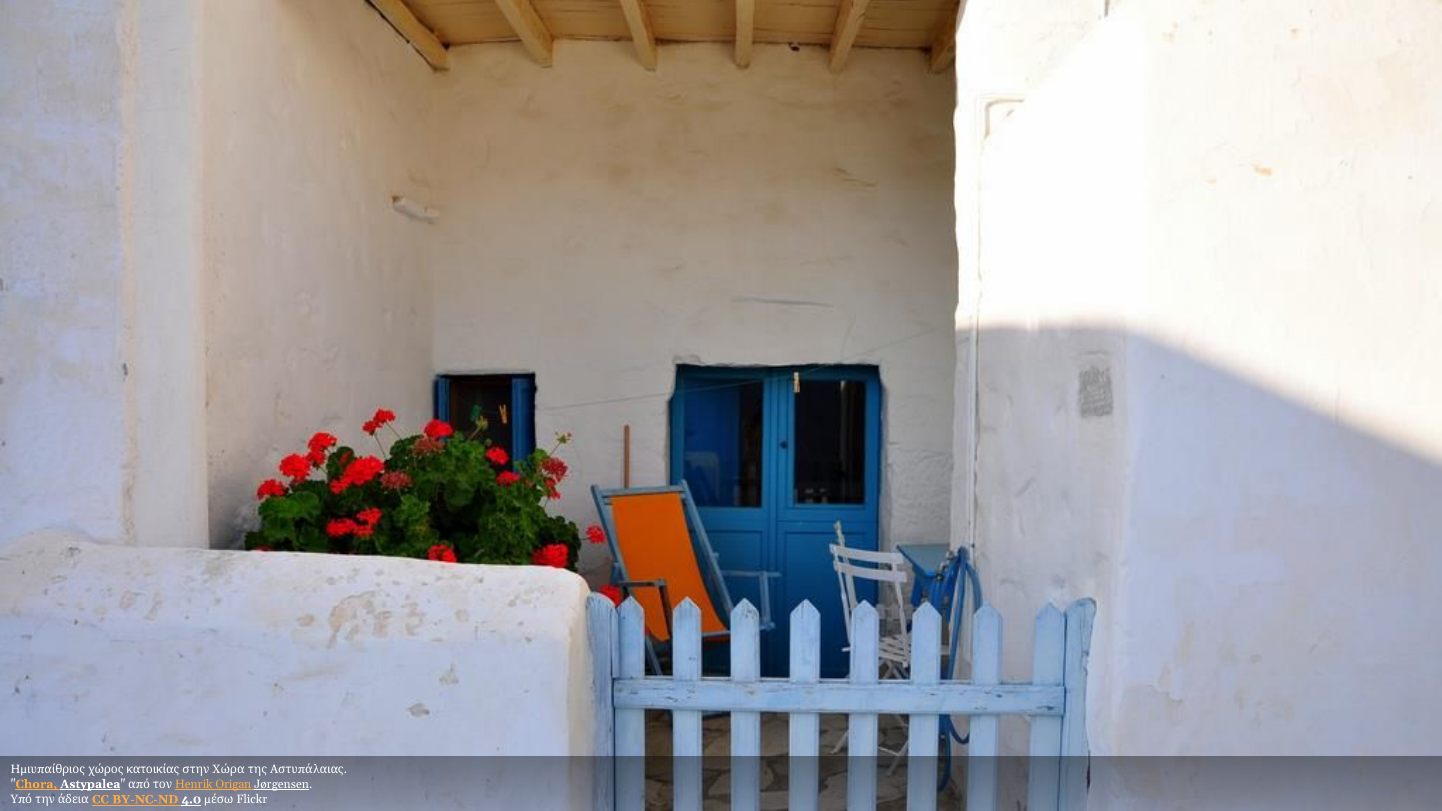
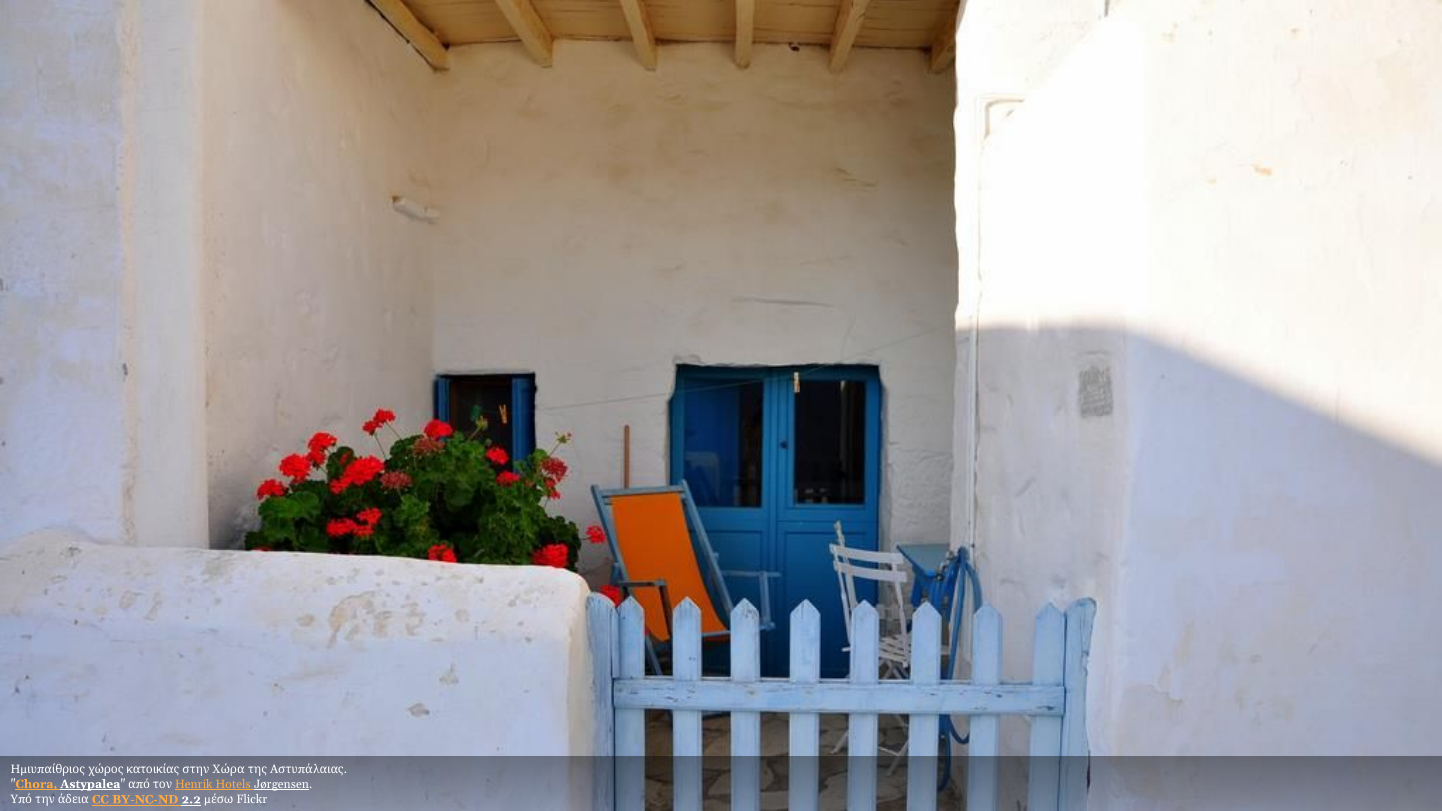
Origan: Origan -> Hotels
4.0: 4.0 -> 2.2
